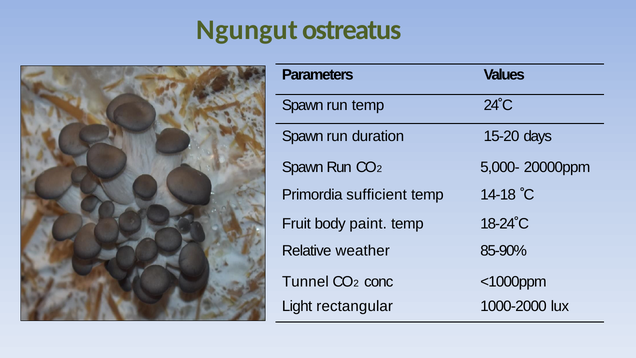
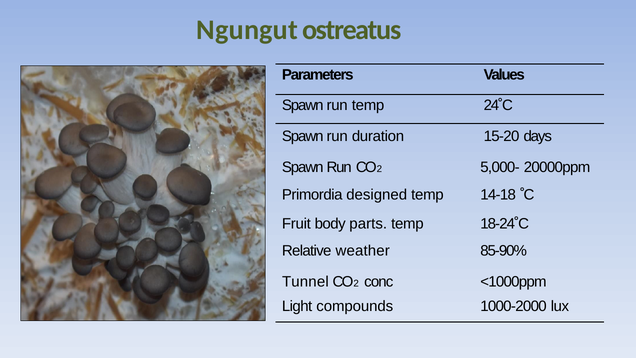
sufficient: sufficient -> designed
paint: paint -> parts
rectangular: rectangular -> compounds
